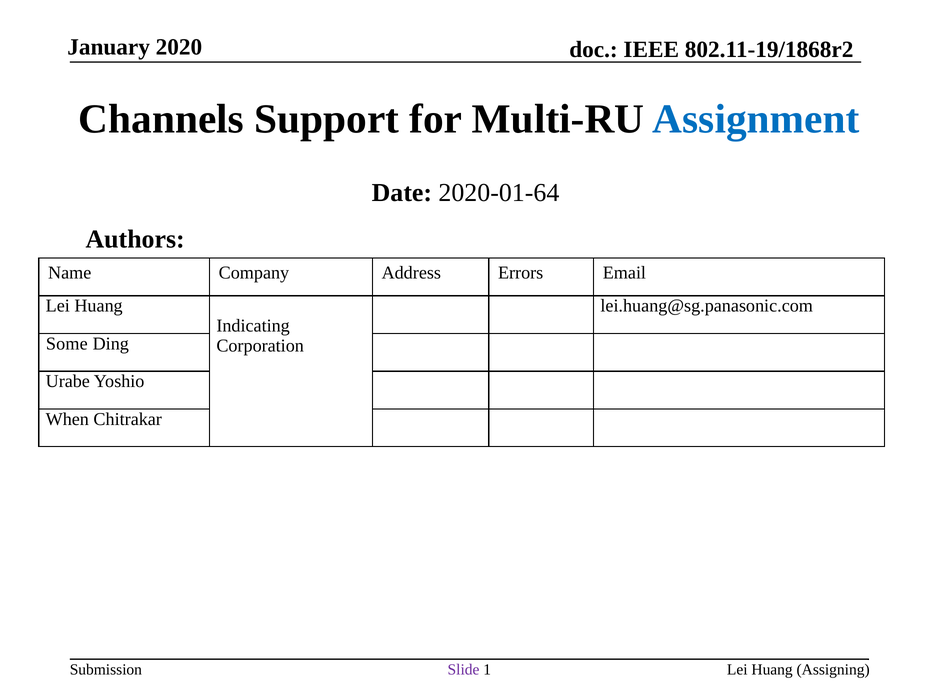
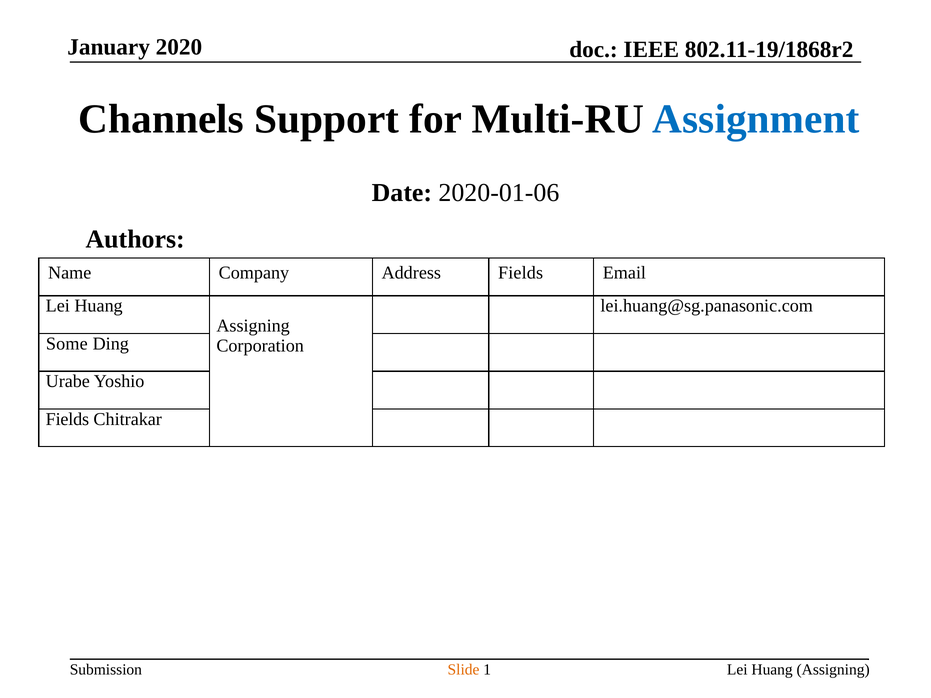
2020-01-64: 2020-01-64 -> 2020-01-06
Address Errors: Errors -> Fields
Indicating at (253, 326): Indicating -> Assigning
When at (67, 419): When -> Fields
Slide colour: purple -> orange
